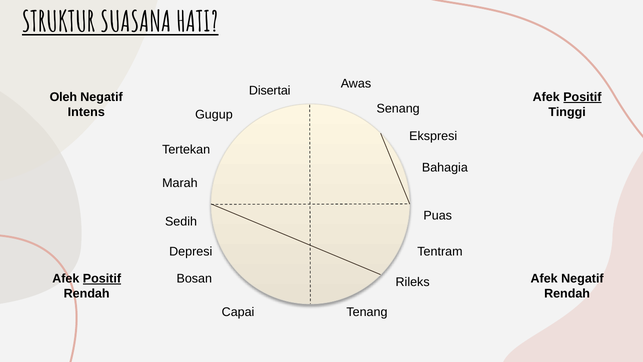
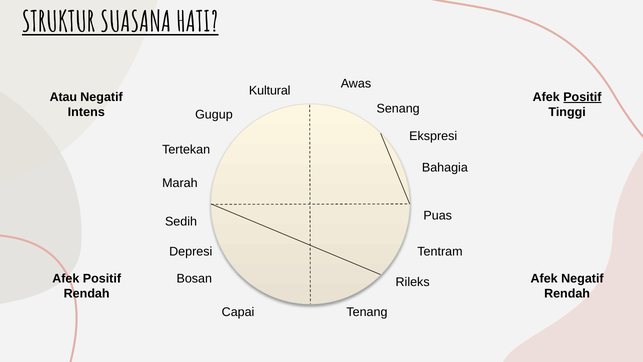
Disertai: Disertai -> Kultural
Oleh: Oleh -> Atau
Positif at (102, 278) underline: present -> none
